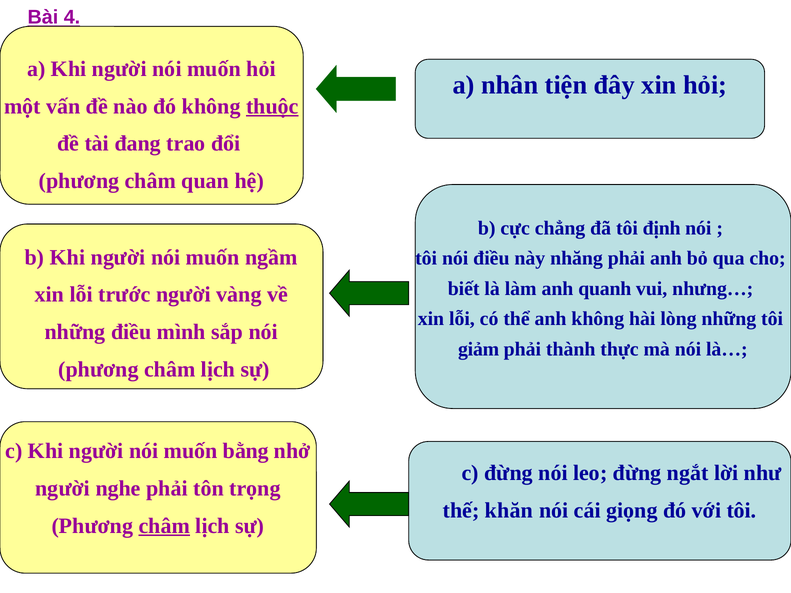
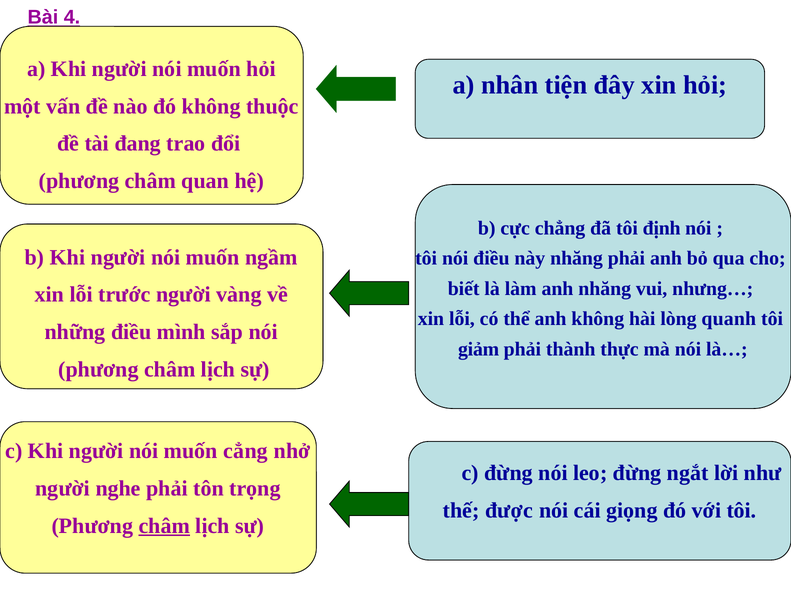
thuộc underline: present -> none
anh quanh: quanh -> nhăng
lòng những: những -> quanh
bằng: bằng -> cẳng
khăn: khăn -> được
